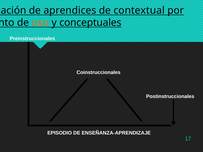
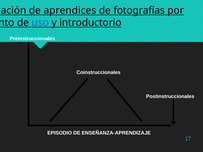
contextual: contextual -> fotografías
uso colour: orange -> blue
conceptuales: conceptuales -> introductorio
